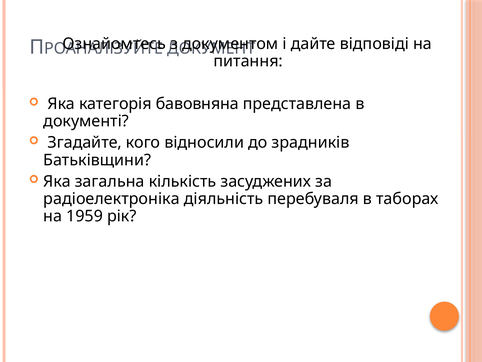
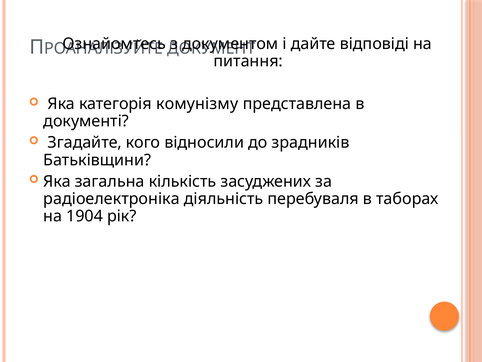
бавовняна: бавовняна -> комунізму
1959: 1959 -> 1904
